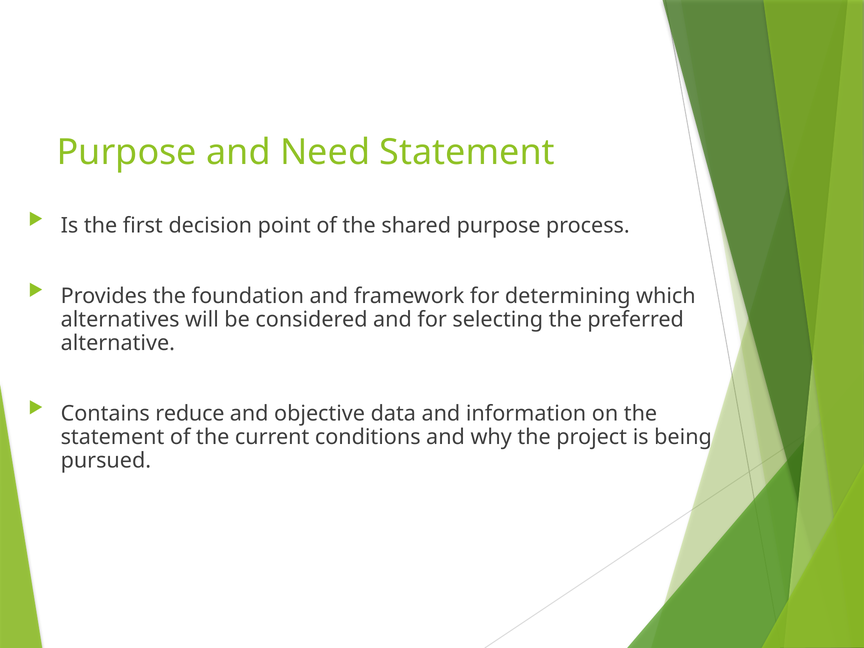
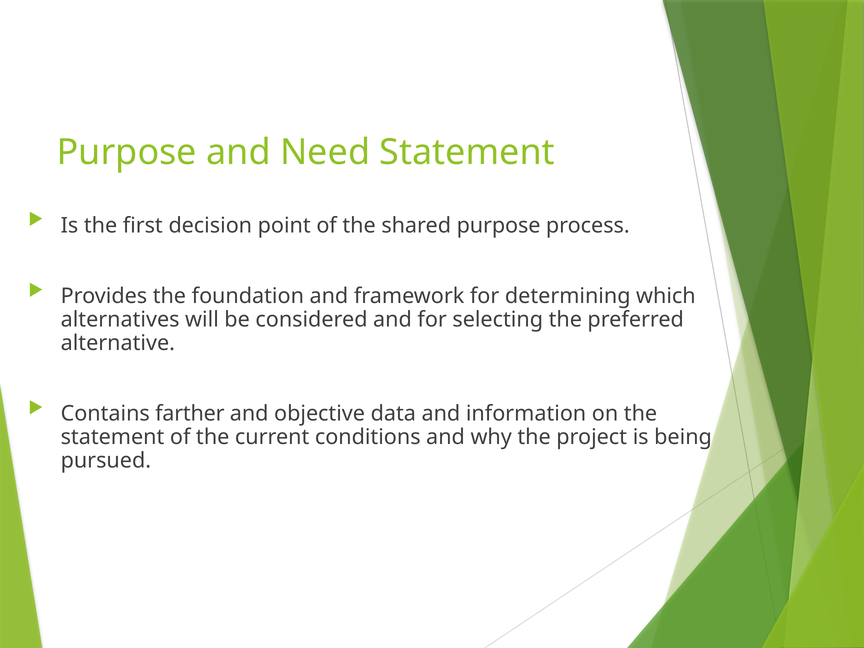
reduce: reduce -> farther
